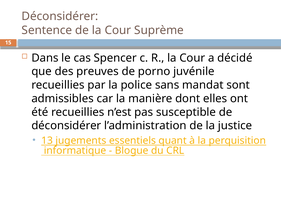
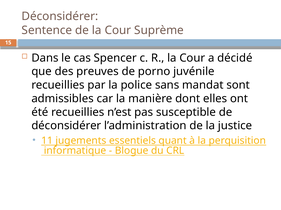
13: 13 -> 11
